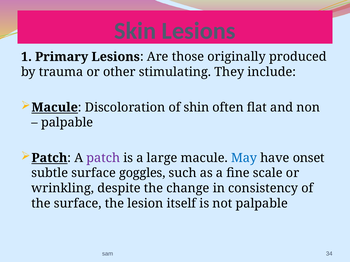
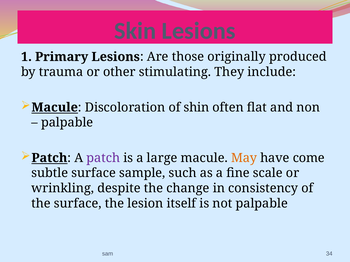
May colour: blue -> orange
onset: onset -> come
goggles: goggles -> sample
